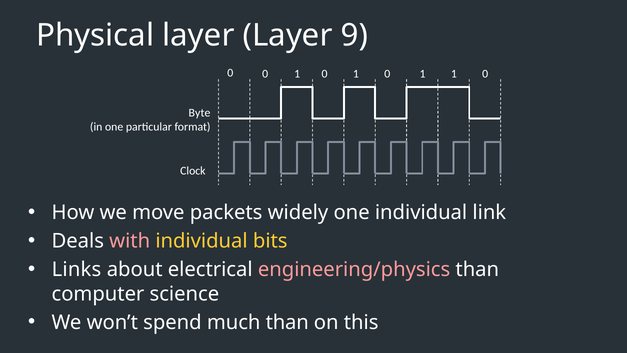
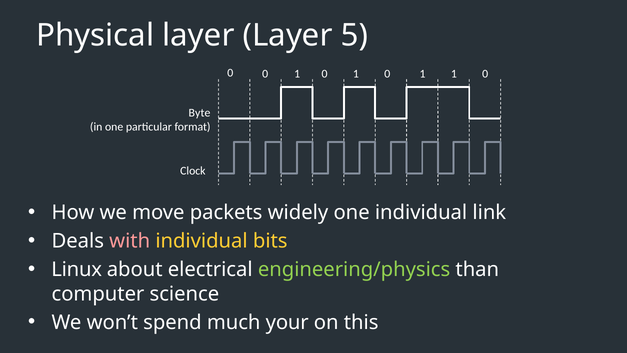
9: 9 -> 5
Links: Links -> Linux
engineering/physics colour: pink -> light green
much than: than -> your
